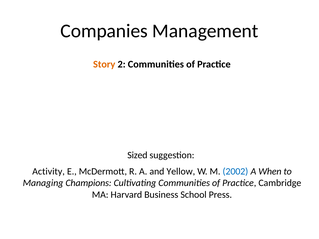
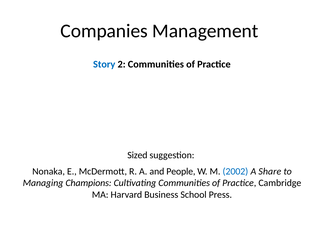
Story colour: orange -> blue
Activity: Activity -> Nonaka
Yellow: Yellow -> People
When: When -> Share
